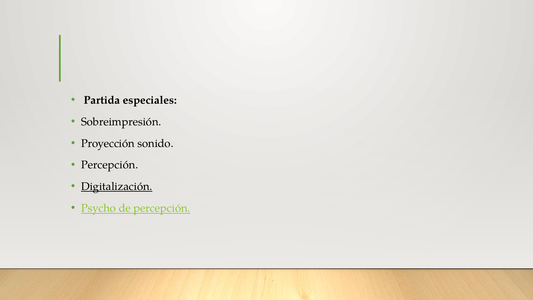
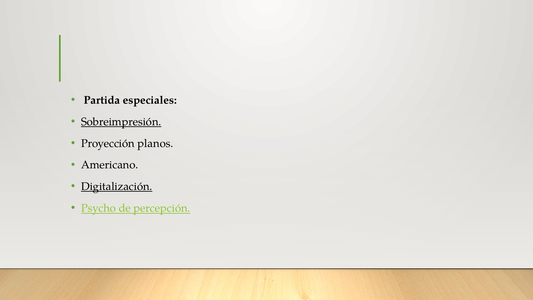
Sobreimpresión underline: none -> present
sonido: sonido -> planos
Percepción at (110, 165): Percepción -> Americano
